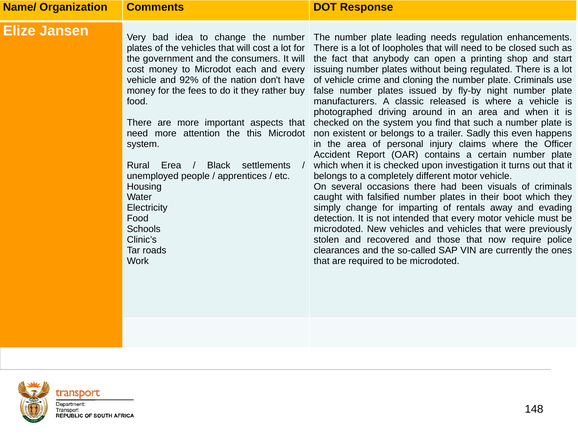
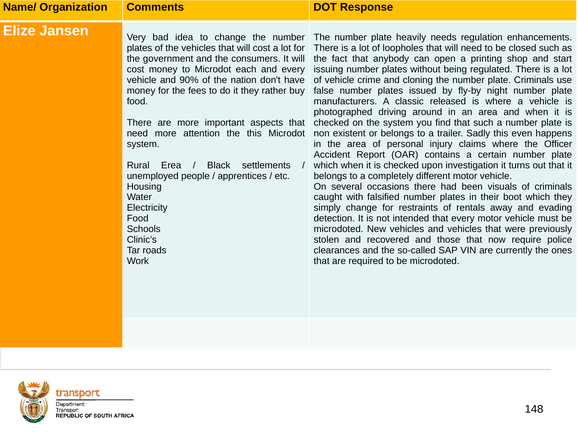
leading: leading -> heavily
92%: 92% -> 90%
imparting: imparting -> restraints
